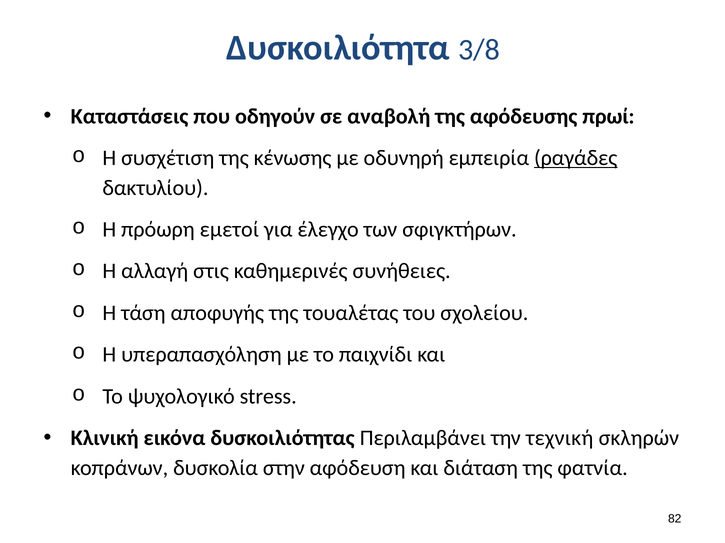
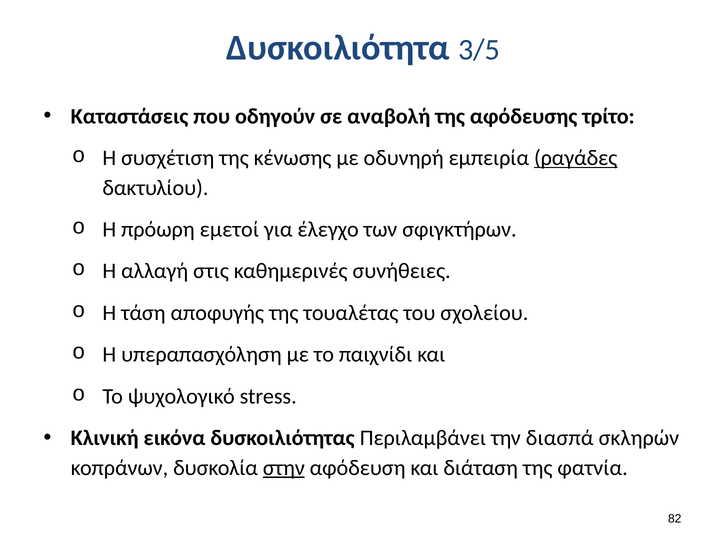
3/8: 3/8 -> 3/5
πρωί: πρωί -> τρίτο
τεχνική: τεχνική -> διασπά
στην underline: none -> present
